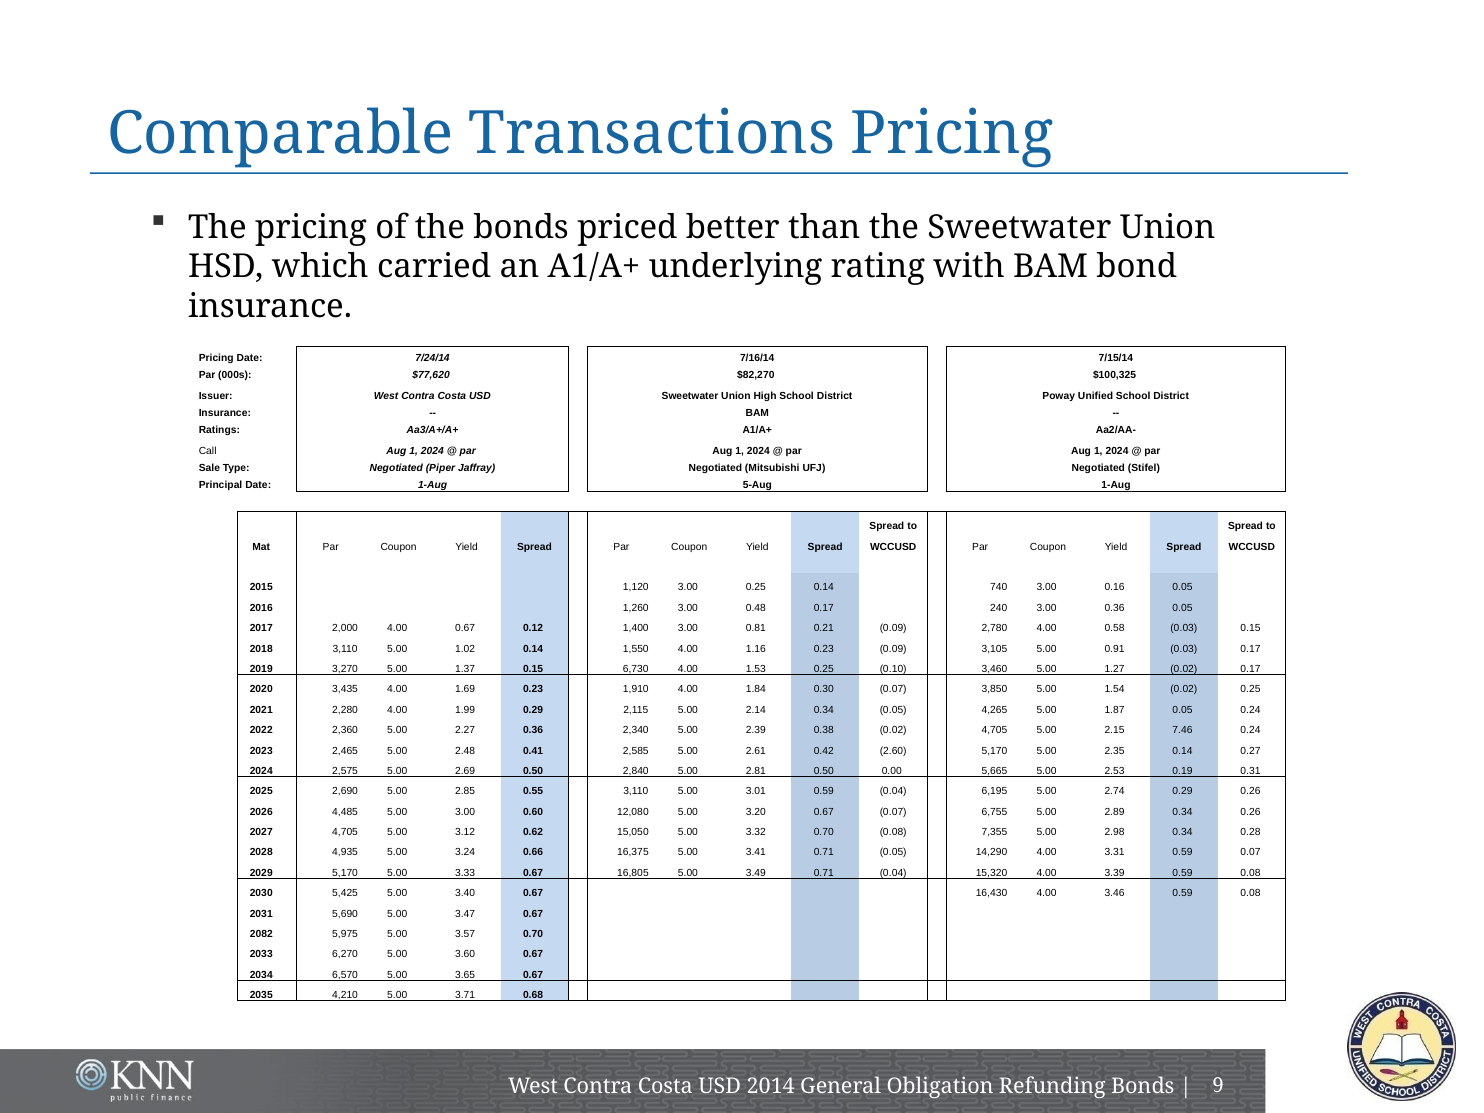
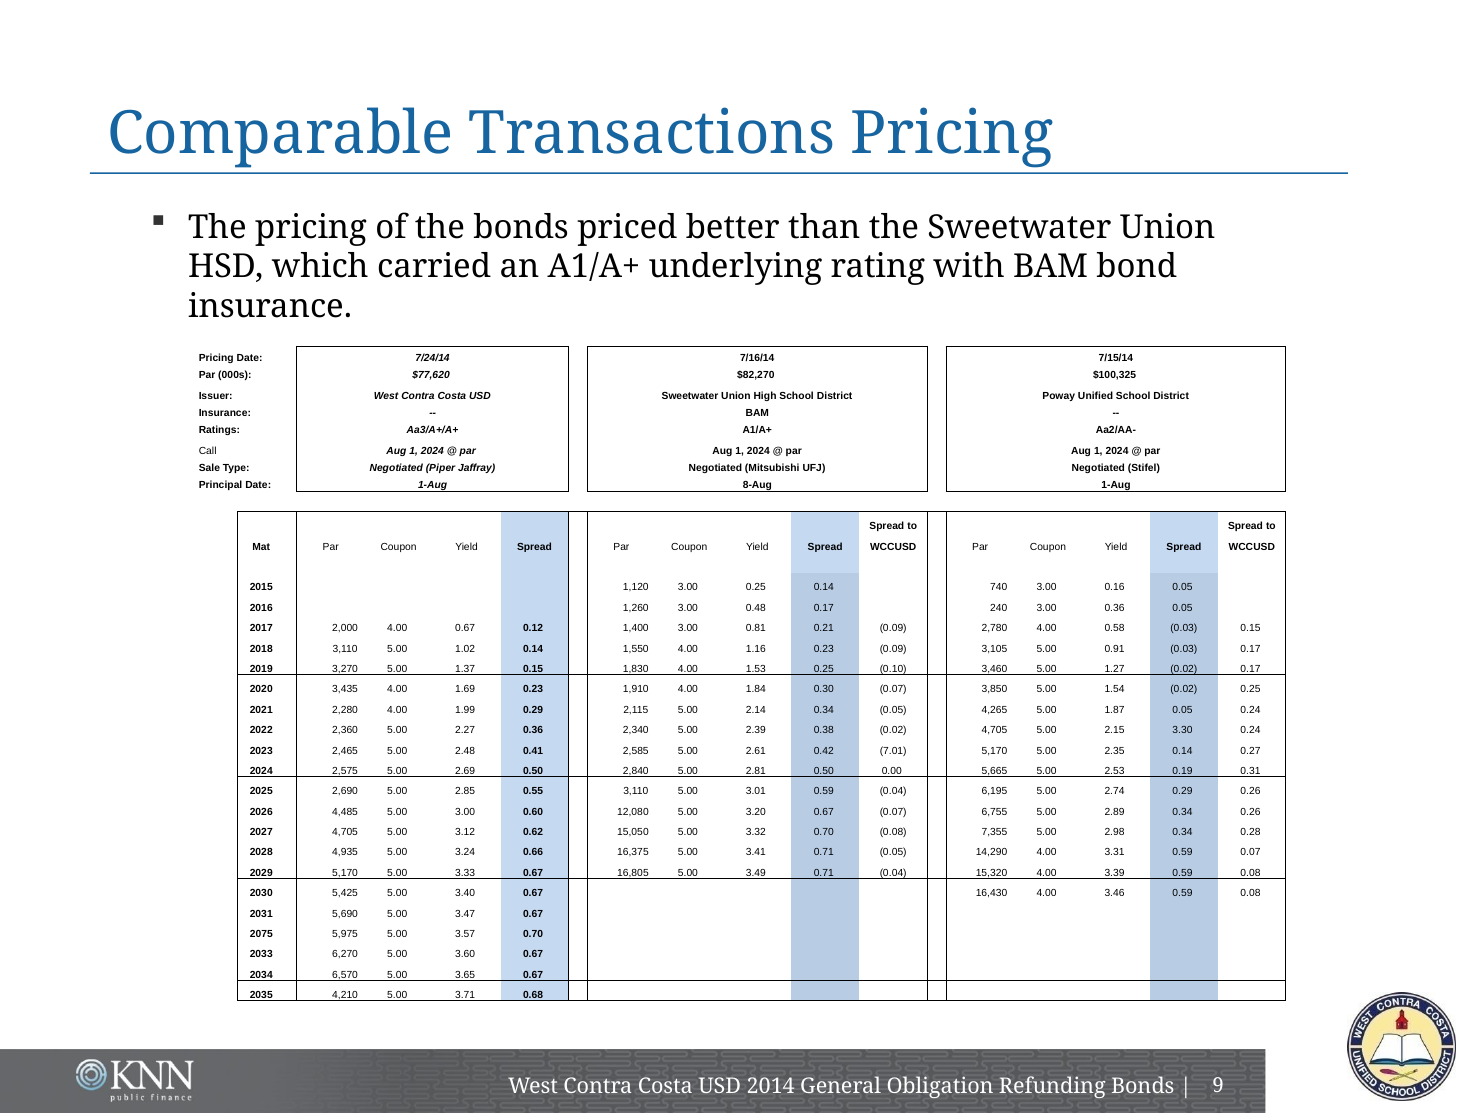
5-Aug: 5-Aug -> 8-Aug
6,730: 6,730 -> 1,830
7.46: 7.46 -> 3.30
2.60: 2.60 -> 7.01
2082: 2082 -> 2075
